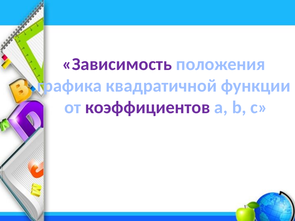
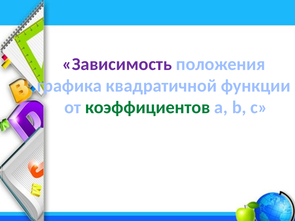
коэффициентов colour: purple -> green
